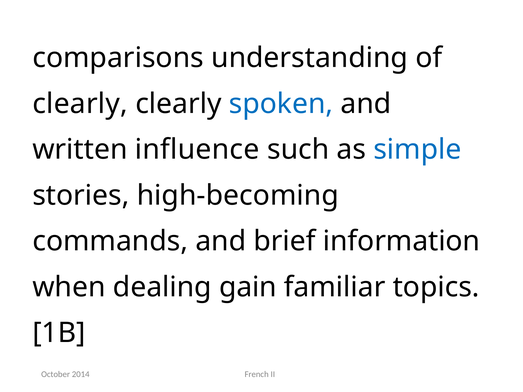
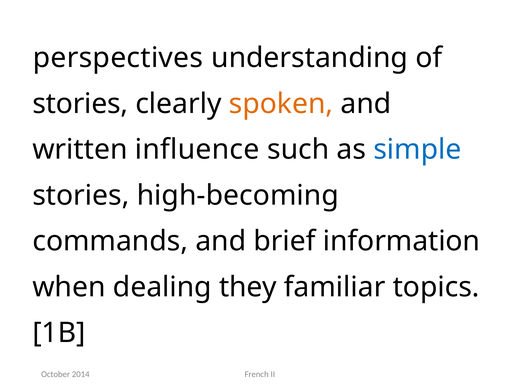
comparisons: comparisons -> perspectives
clearly at (80, 104): clearly -> stories
spoken colour: blue -> orange
gain: gain -> they
